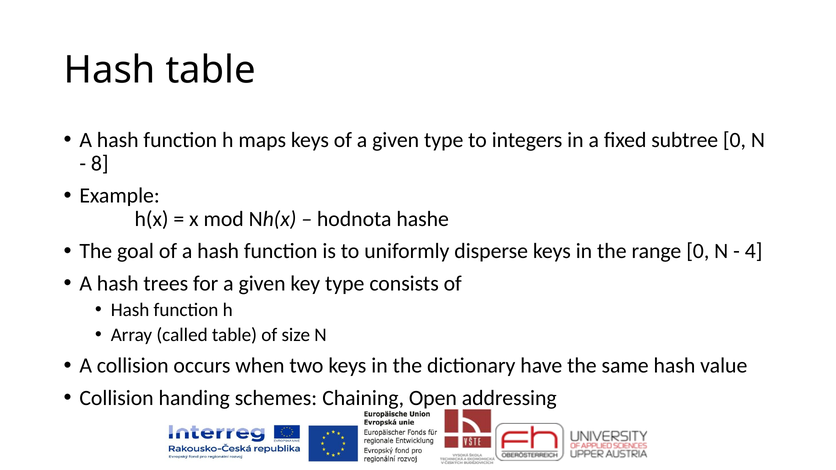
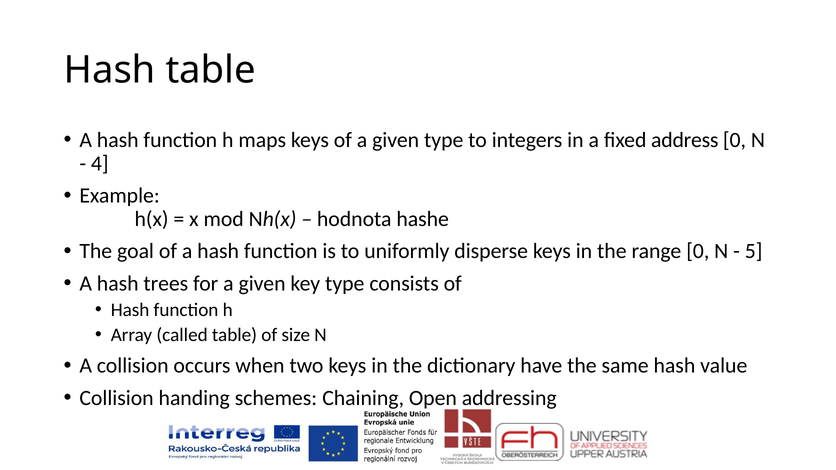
subtree: subtree -> address
8: 8 -> 4
4: 4 -> 5
